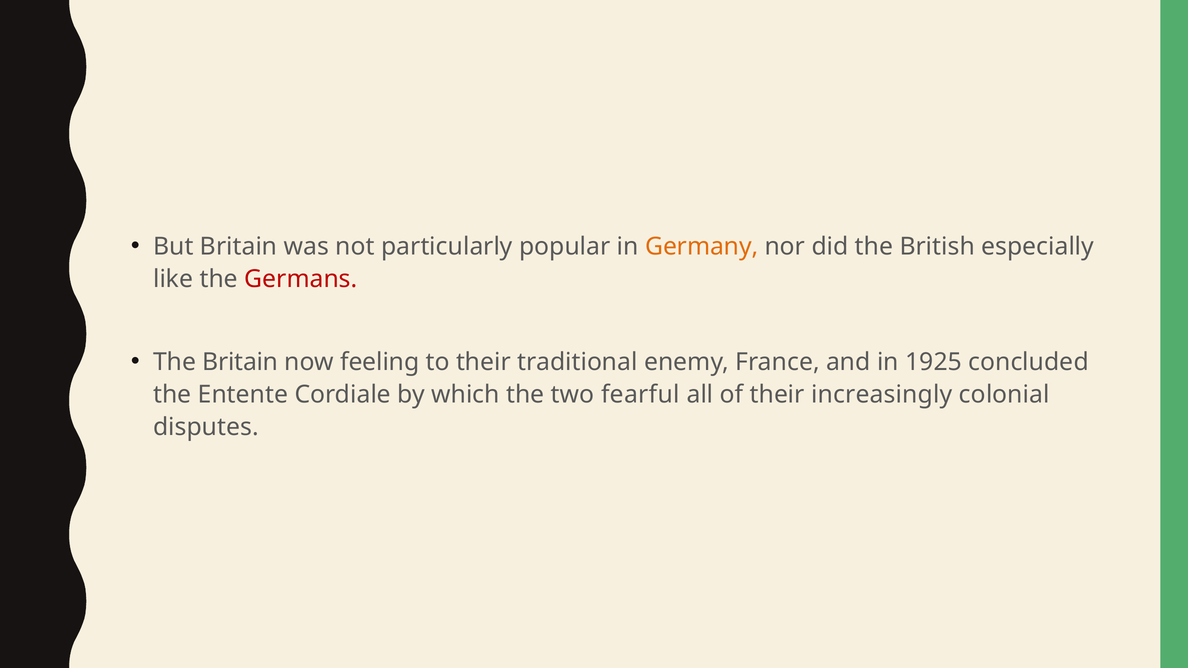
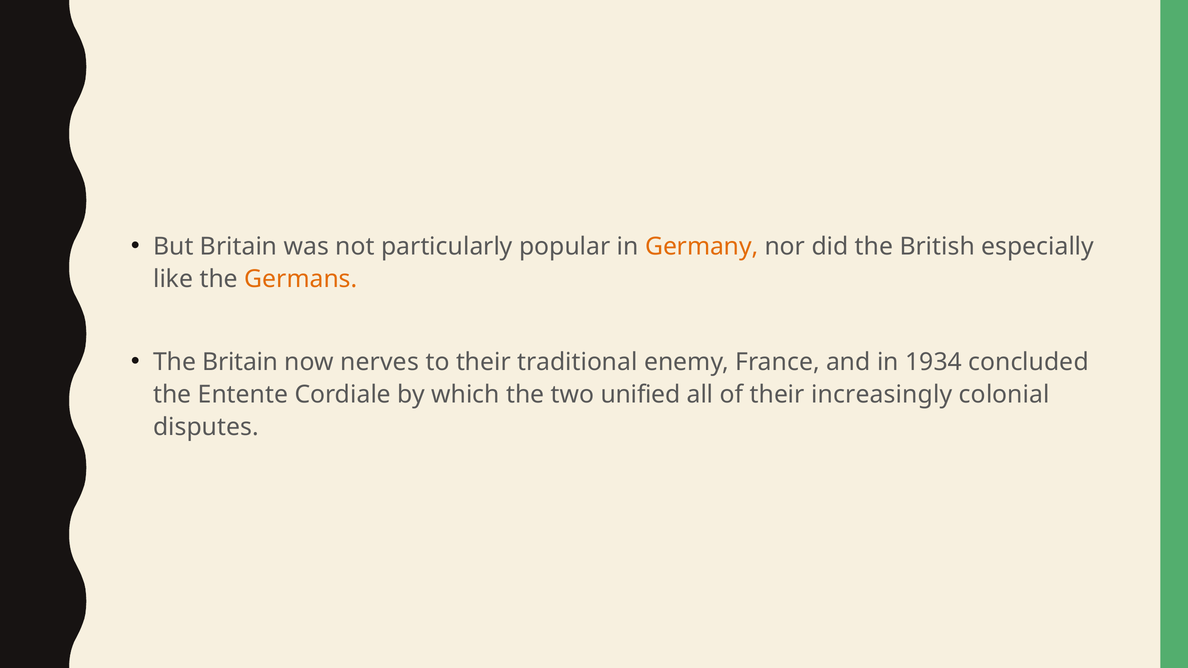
Germans colour: red -> orange
feeling: feeling -> nerves
1925: 1925 -> 1934
fearful: fearful -> unified
